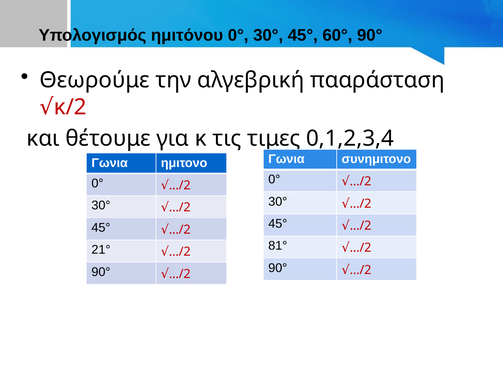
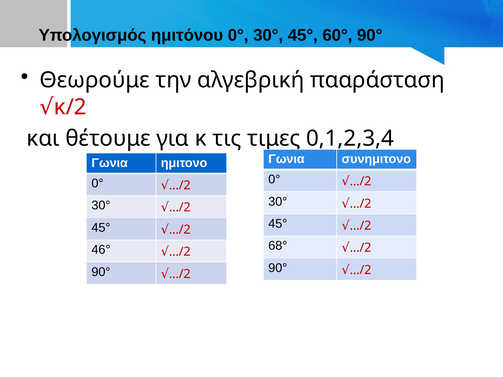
81°: 81° -> 68°
21°: 21° -> 46°
